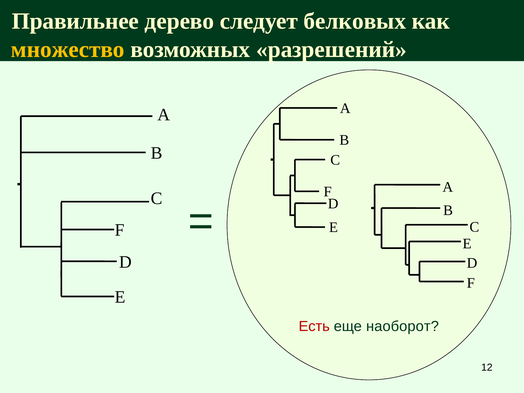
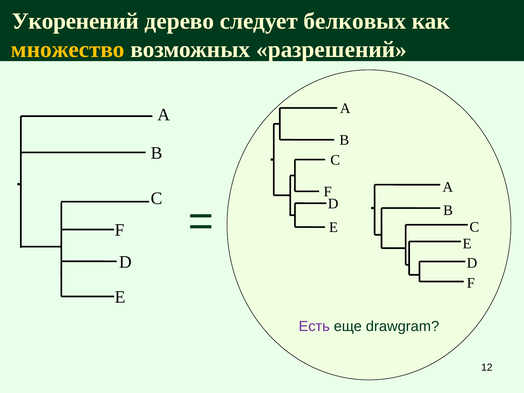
Правильнее: Правильнее -> Укоренений
Есть colour: red -> purple
наоборот: наоборот -> drawgram
